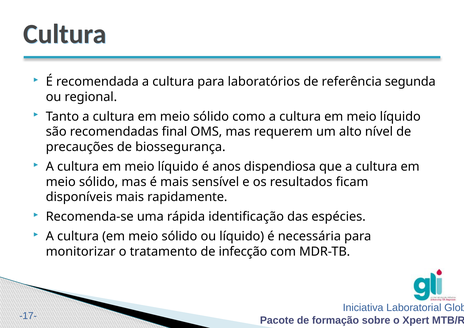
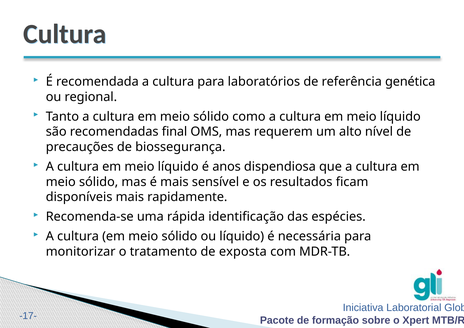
segunda: segunda -> genética
infecção: infecção -> exposta
